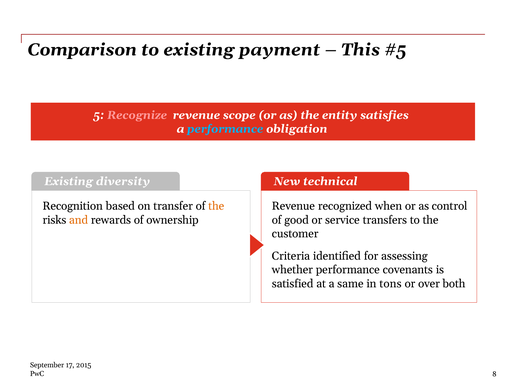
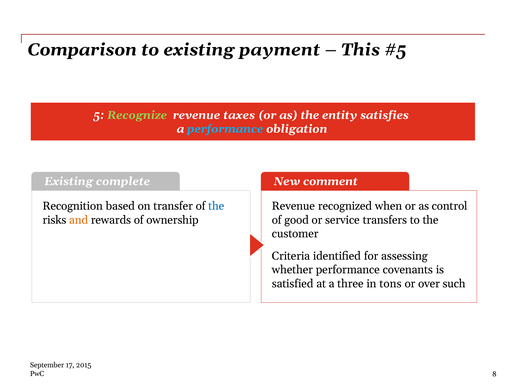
Recognize colour: pink -> light green
scope: scope -> taxes
diversity: diversity -> complete
technical: technical -> comment
the at (216, 206) colour: orange -> blue
same: same -> three
both: both -> such
